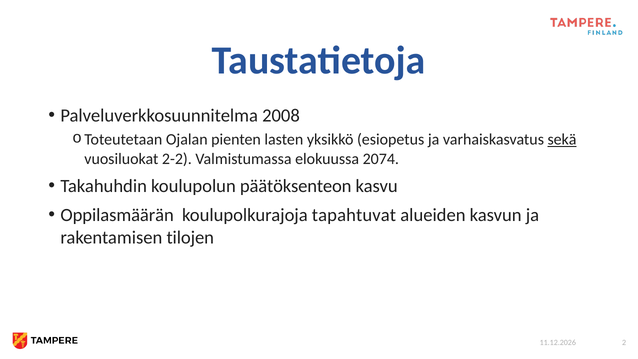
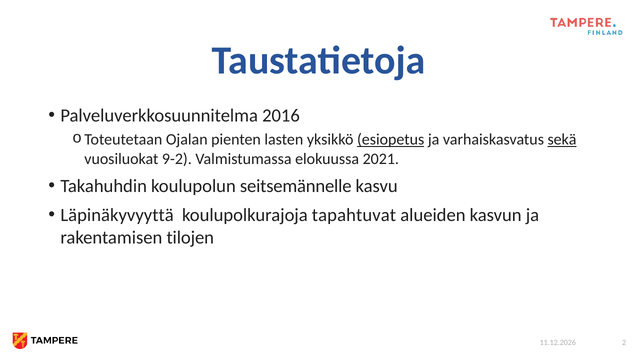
2008: 2008 -> 2016
esiopetus underline: none -> present
2-2: 2-2 -> 9-2
2074: 2074 -> 2021
päätöksenteon: päätöksenteon -> seitsemännelle
Oppilasmäärän: Oppilasmäärän -> Läpinäkyvyyttä
